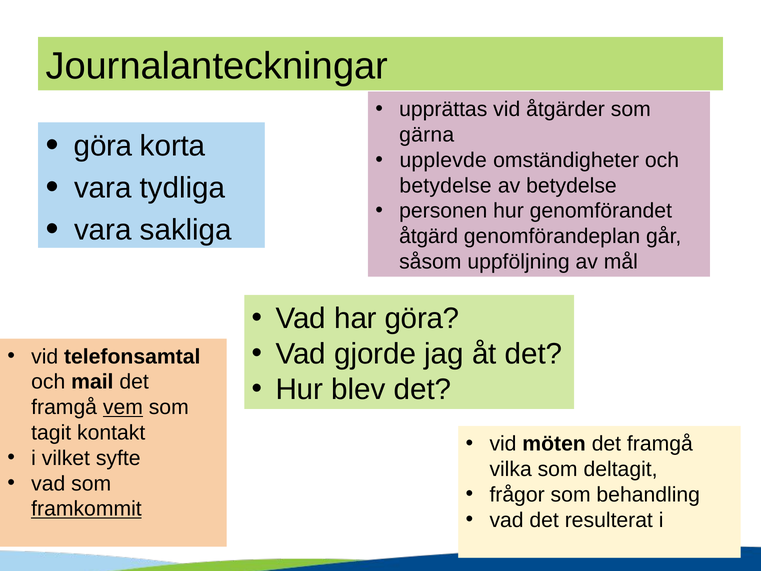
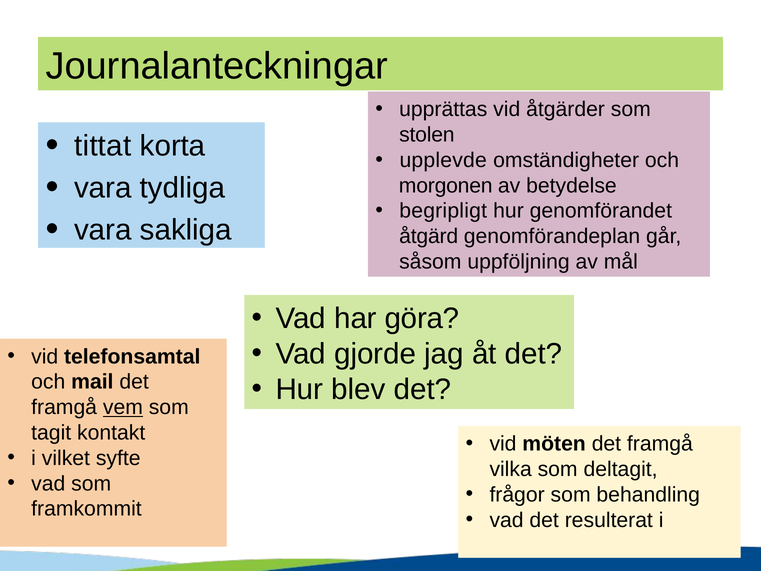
gärna: gärna -> stolen
göra at (103, 146): göra -> tittat
betydelse at (446, 186): betydelse -> morgonen
personen: personen -> begripligt
framkommit underline: present -> none
